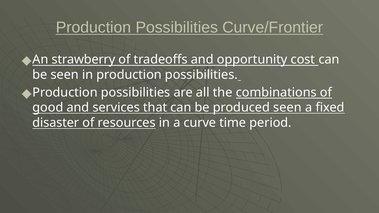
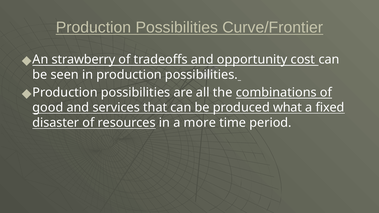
produced seen: seen -> what
curve: curve -> more
